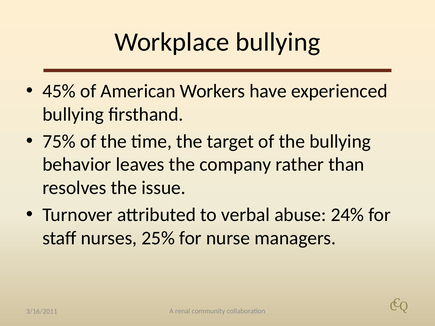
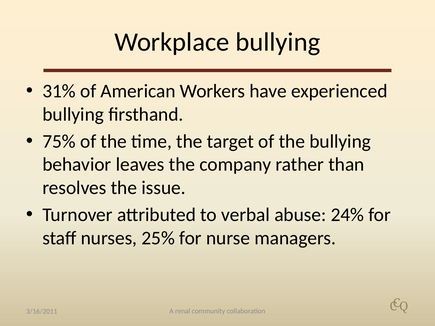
45%: 45% -> 31%
